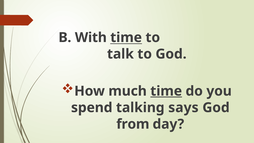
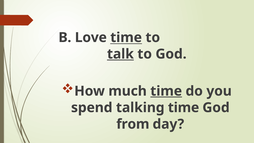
With: With -> Love
talk underline: none -> present
talking says: says -> time
